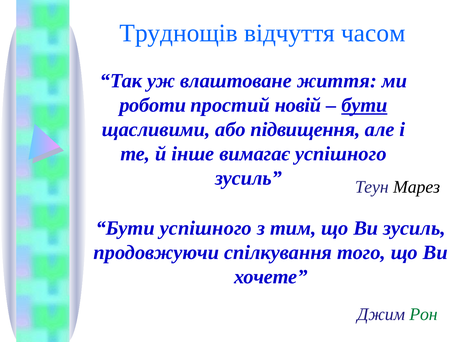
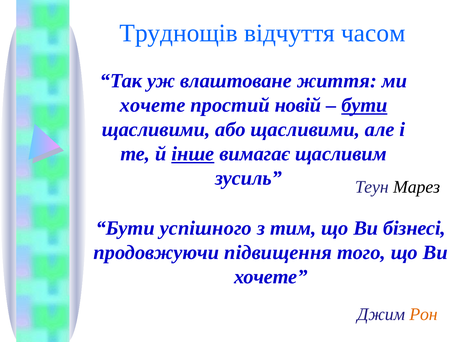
роботи at (153, 105): роботи -> хочете
або підвищення: підвищення -> щасливими
інше underline: none -> present
вимагає успішного: успішного -> щасливим
Ви зусиль: зусиль -> бізнесі
спілкування: спілкування -> підвищення
Рон colour: green -> orange
